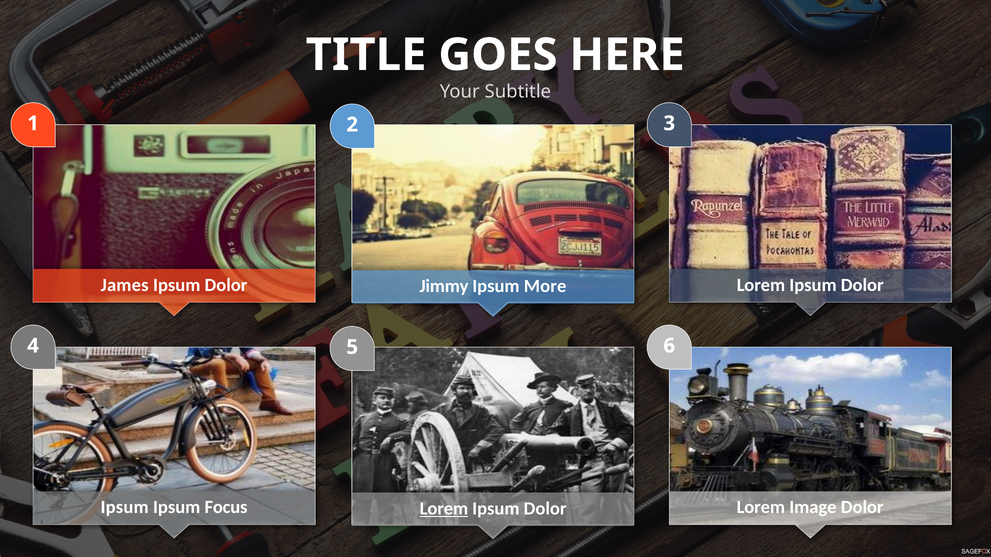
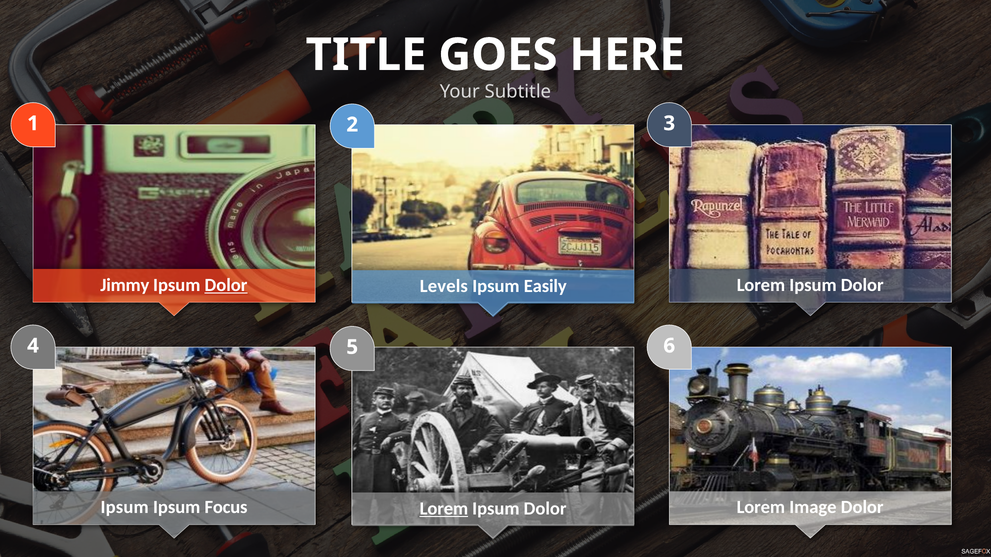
James: James -> Jimmy
Dolor at (226, 285) underline: none -> present
Jimmy: Jimmy -> Levels
More: More -> Easily
